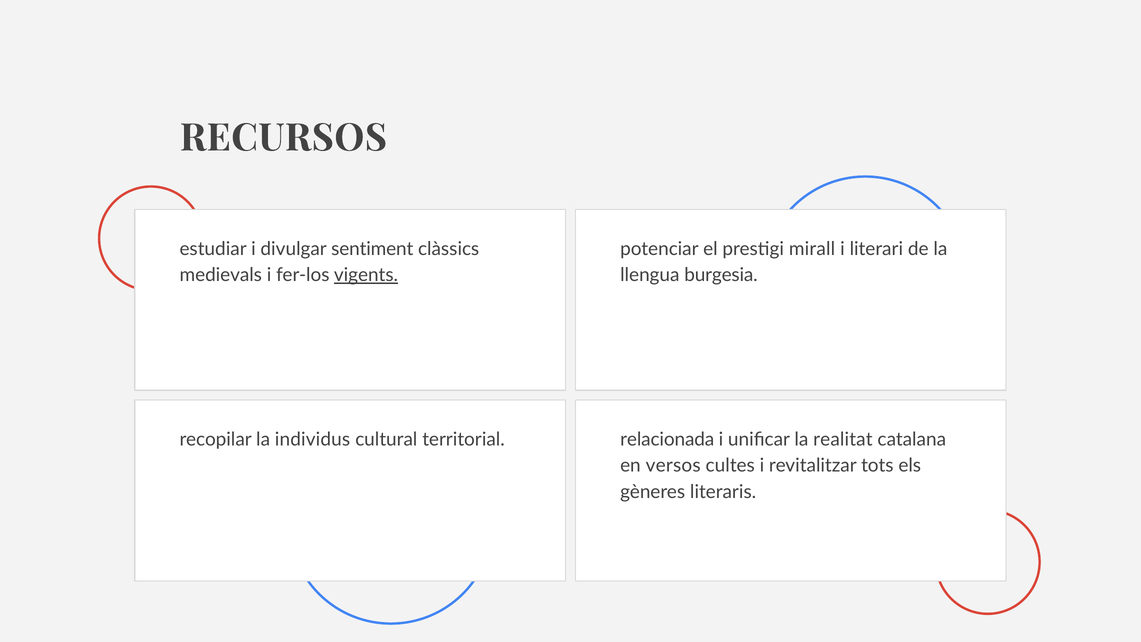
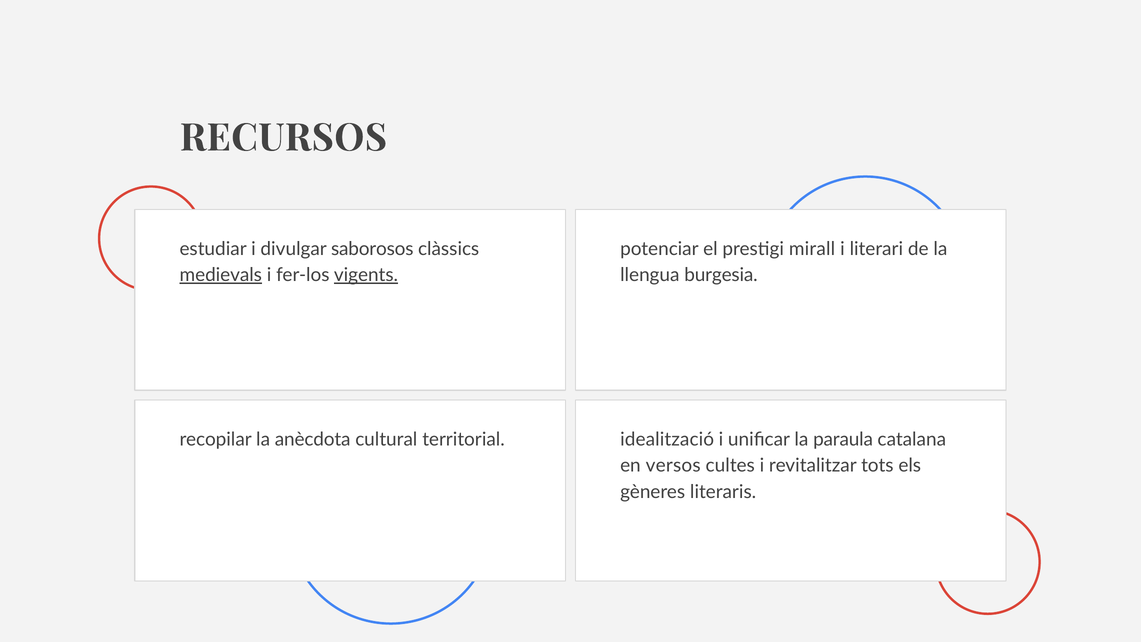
sentiment: sentiment -> saborosos
medievals underline: none -> present
individus: individus -> anècdota
relacionada: relacionada -> idealització
realitat: realitat -> paraula
